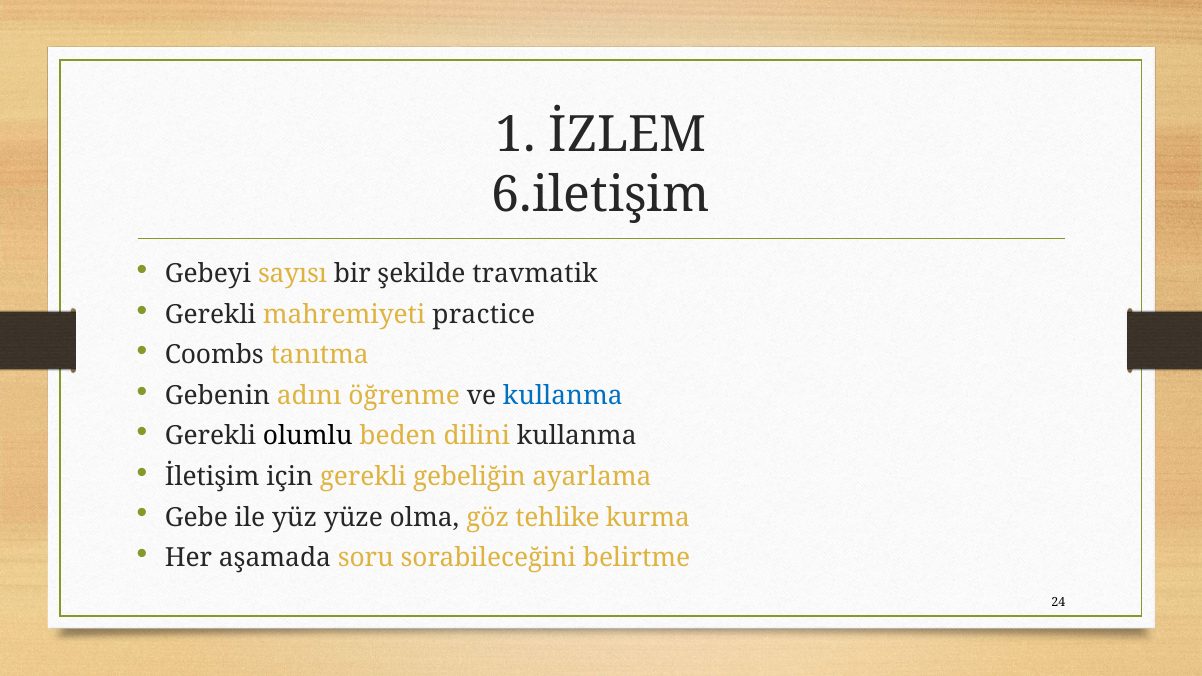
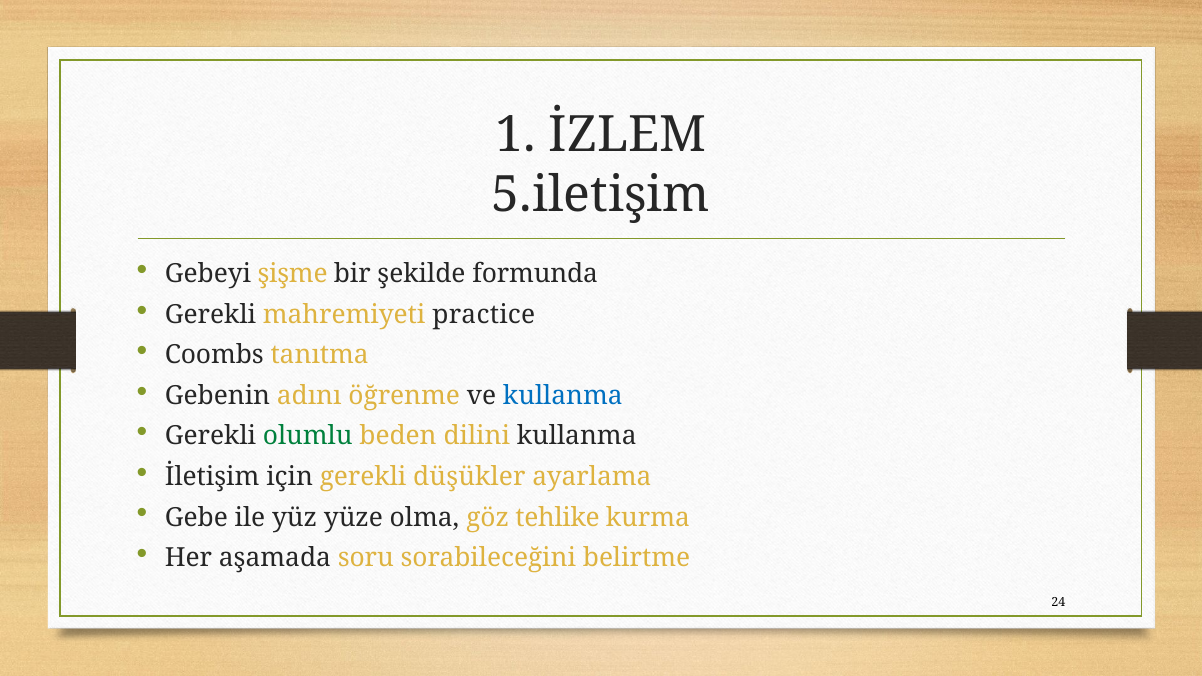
6.iletişim: 6.iletişim -> 5.iletişim
sayısı: sayısı -> şişme
travmatik: travmatik -> formunda
olumlu colour: black -> green
gebeliğin: gebeliğin -> düşükler
